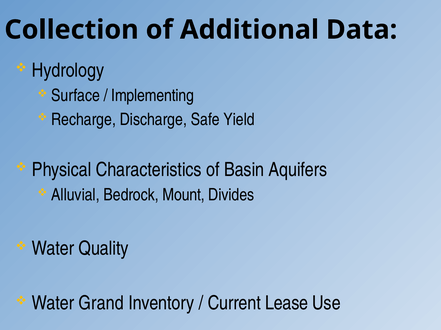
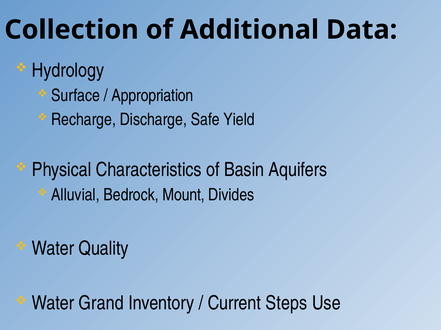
Implementing: Implementing -> Appropriation
Lease: Lease -> Steps
